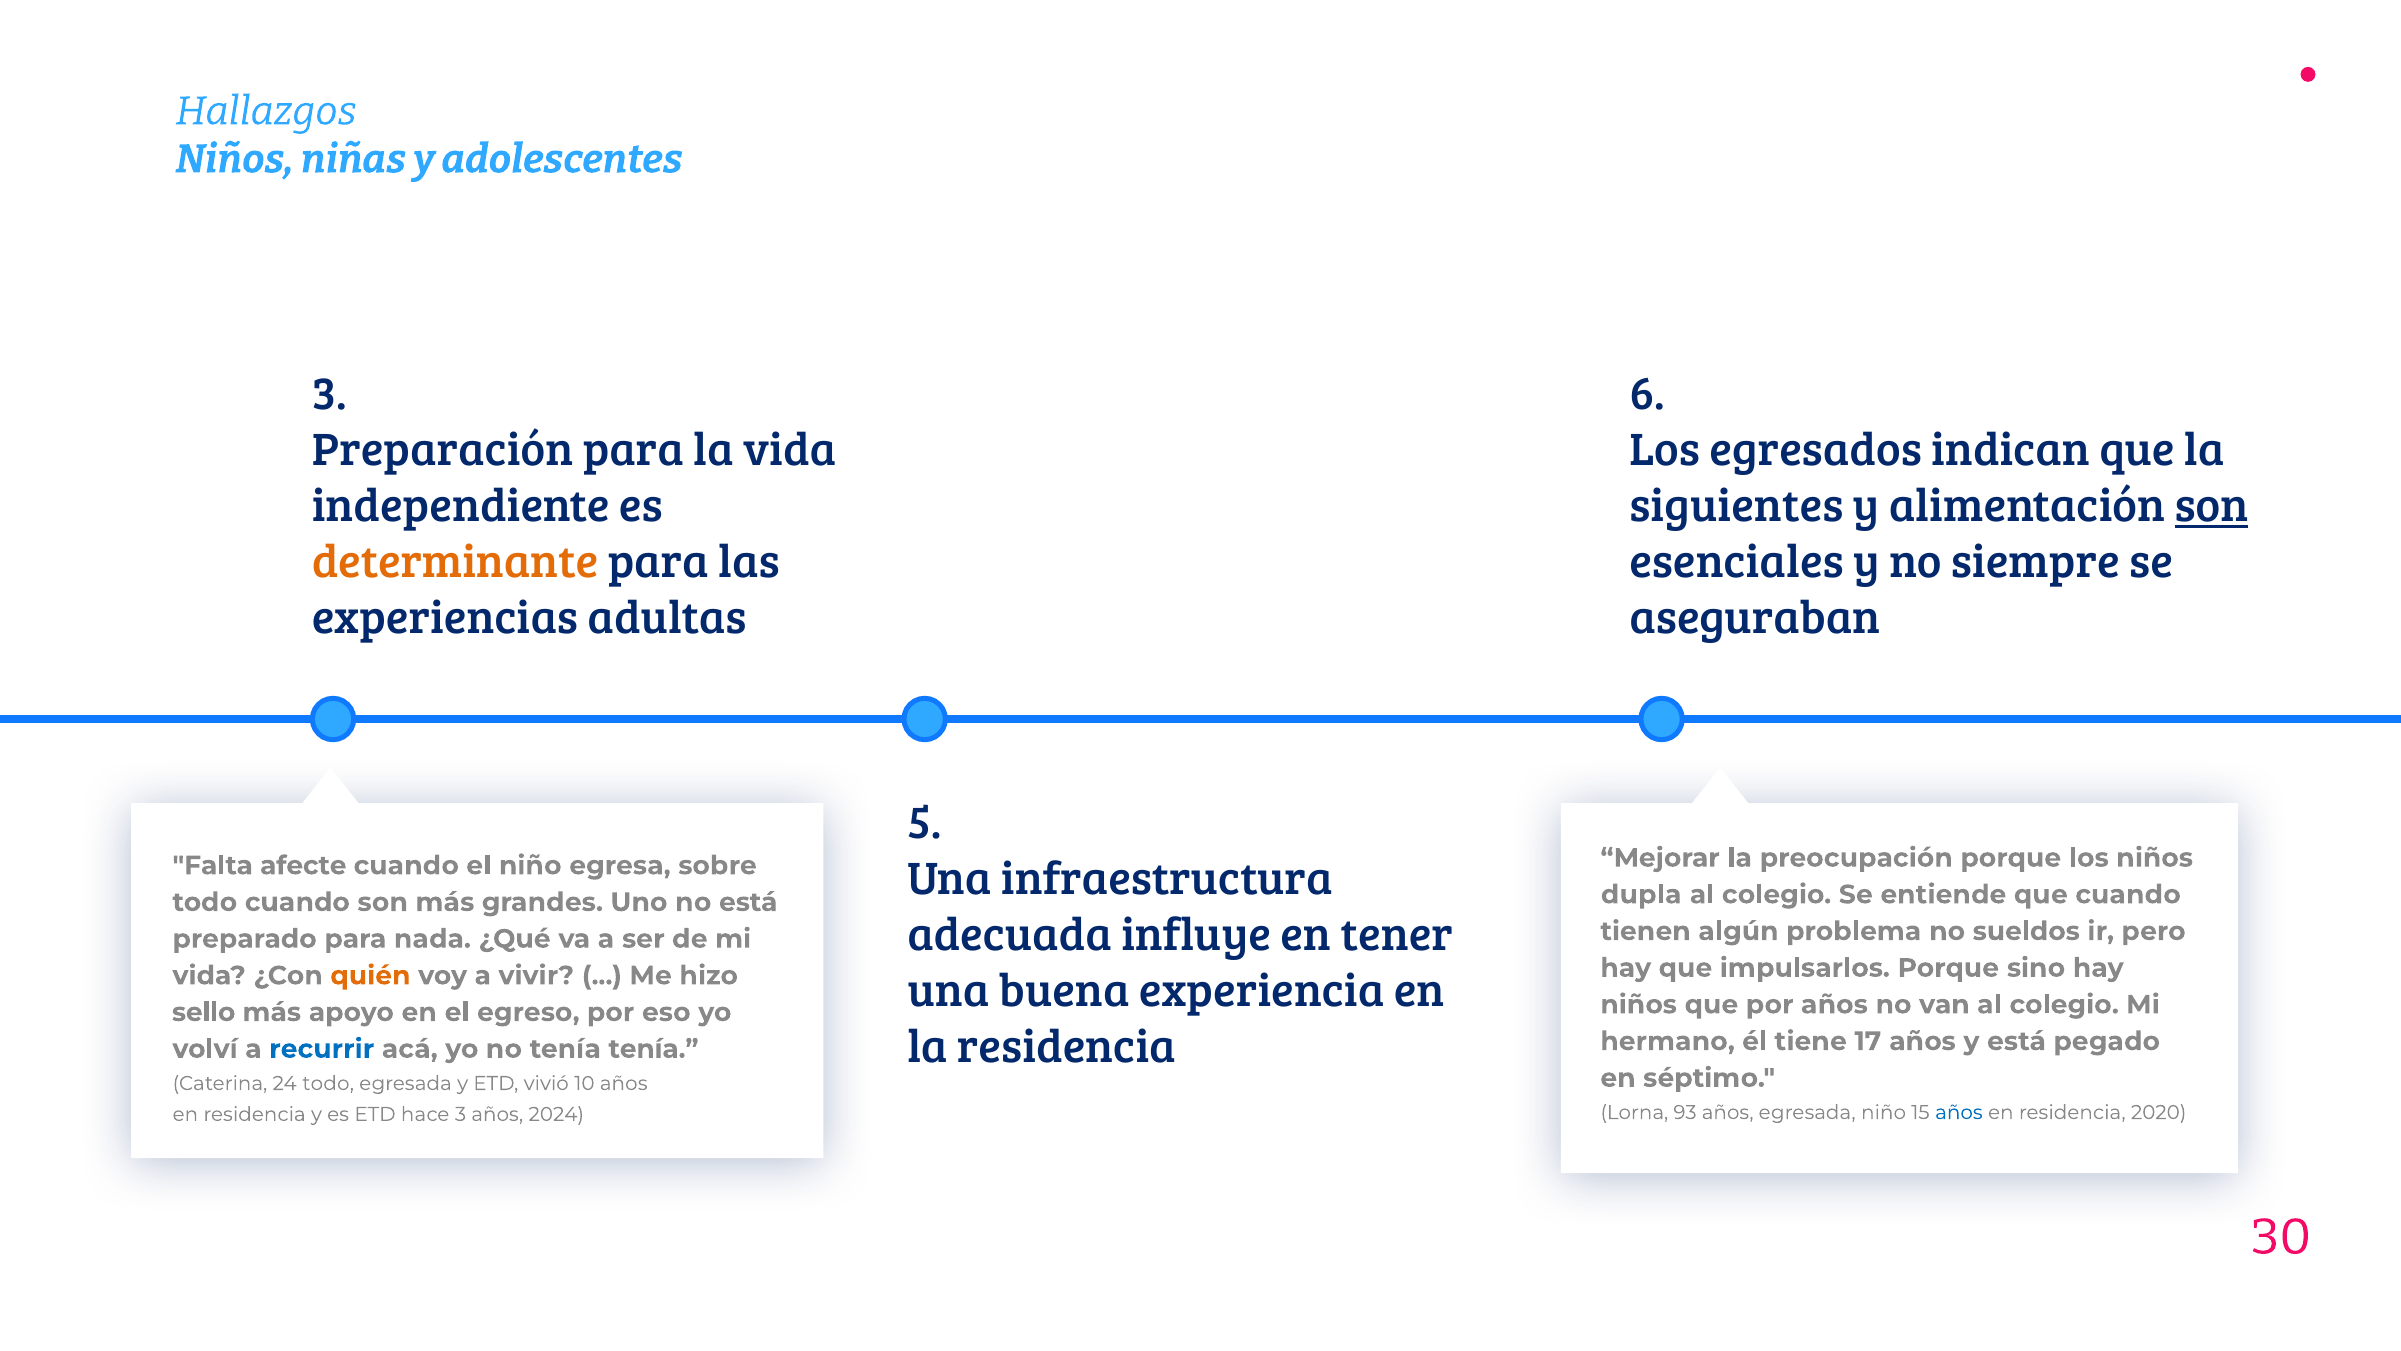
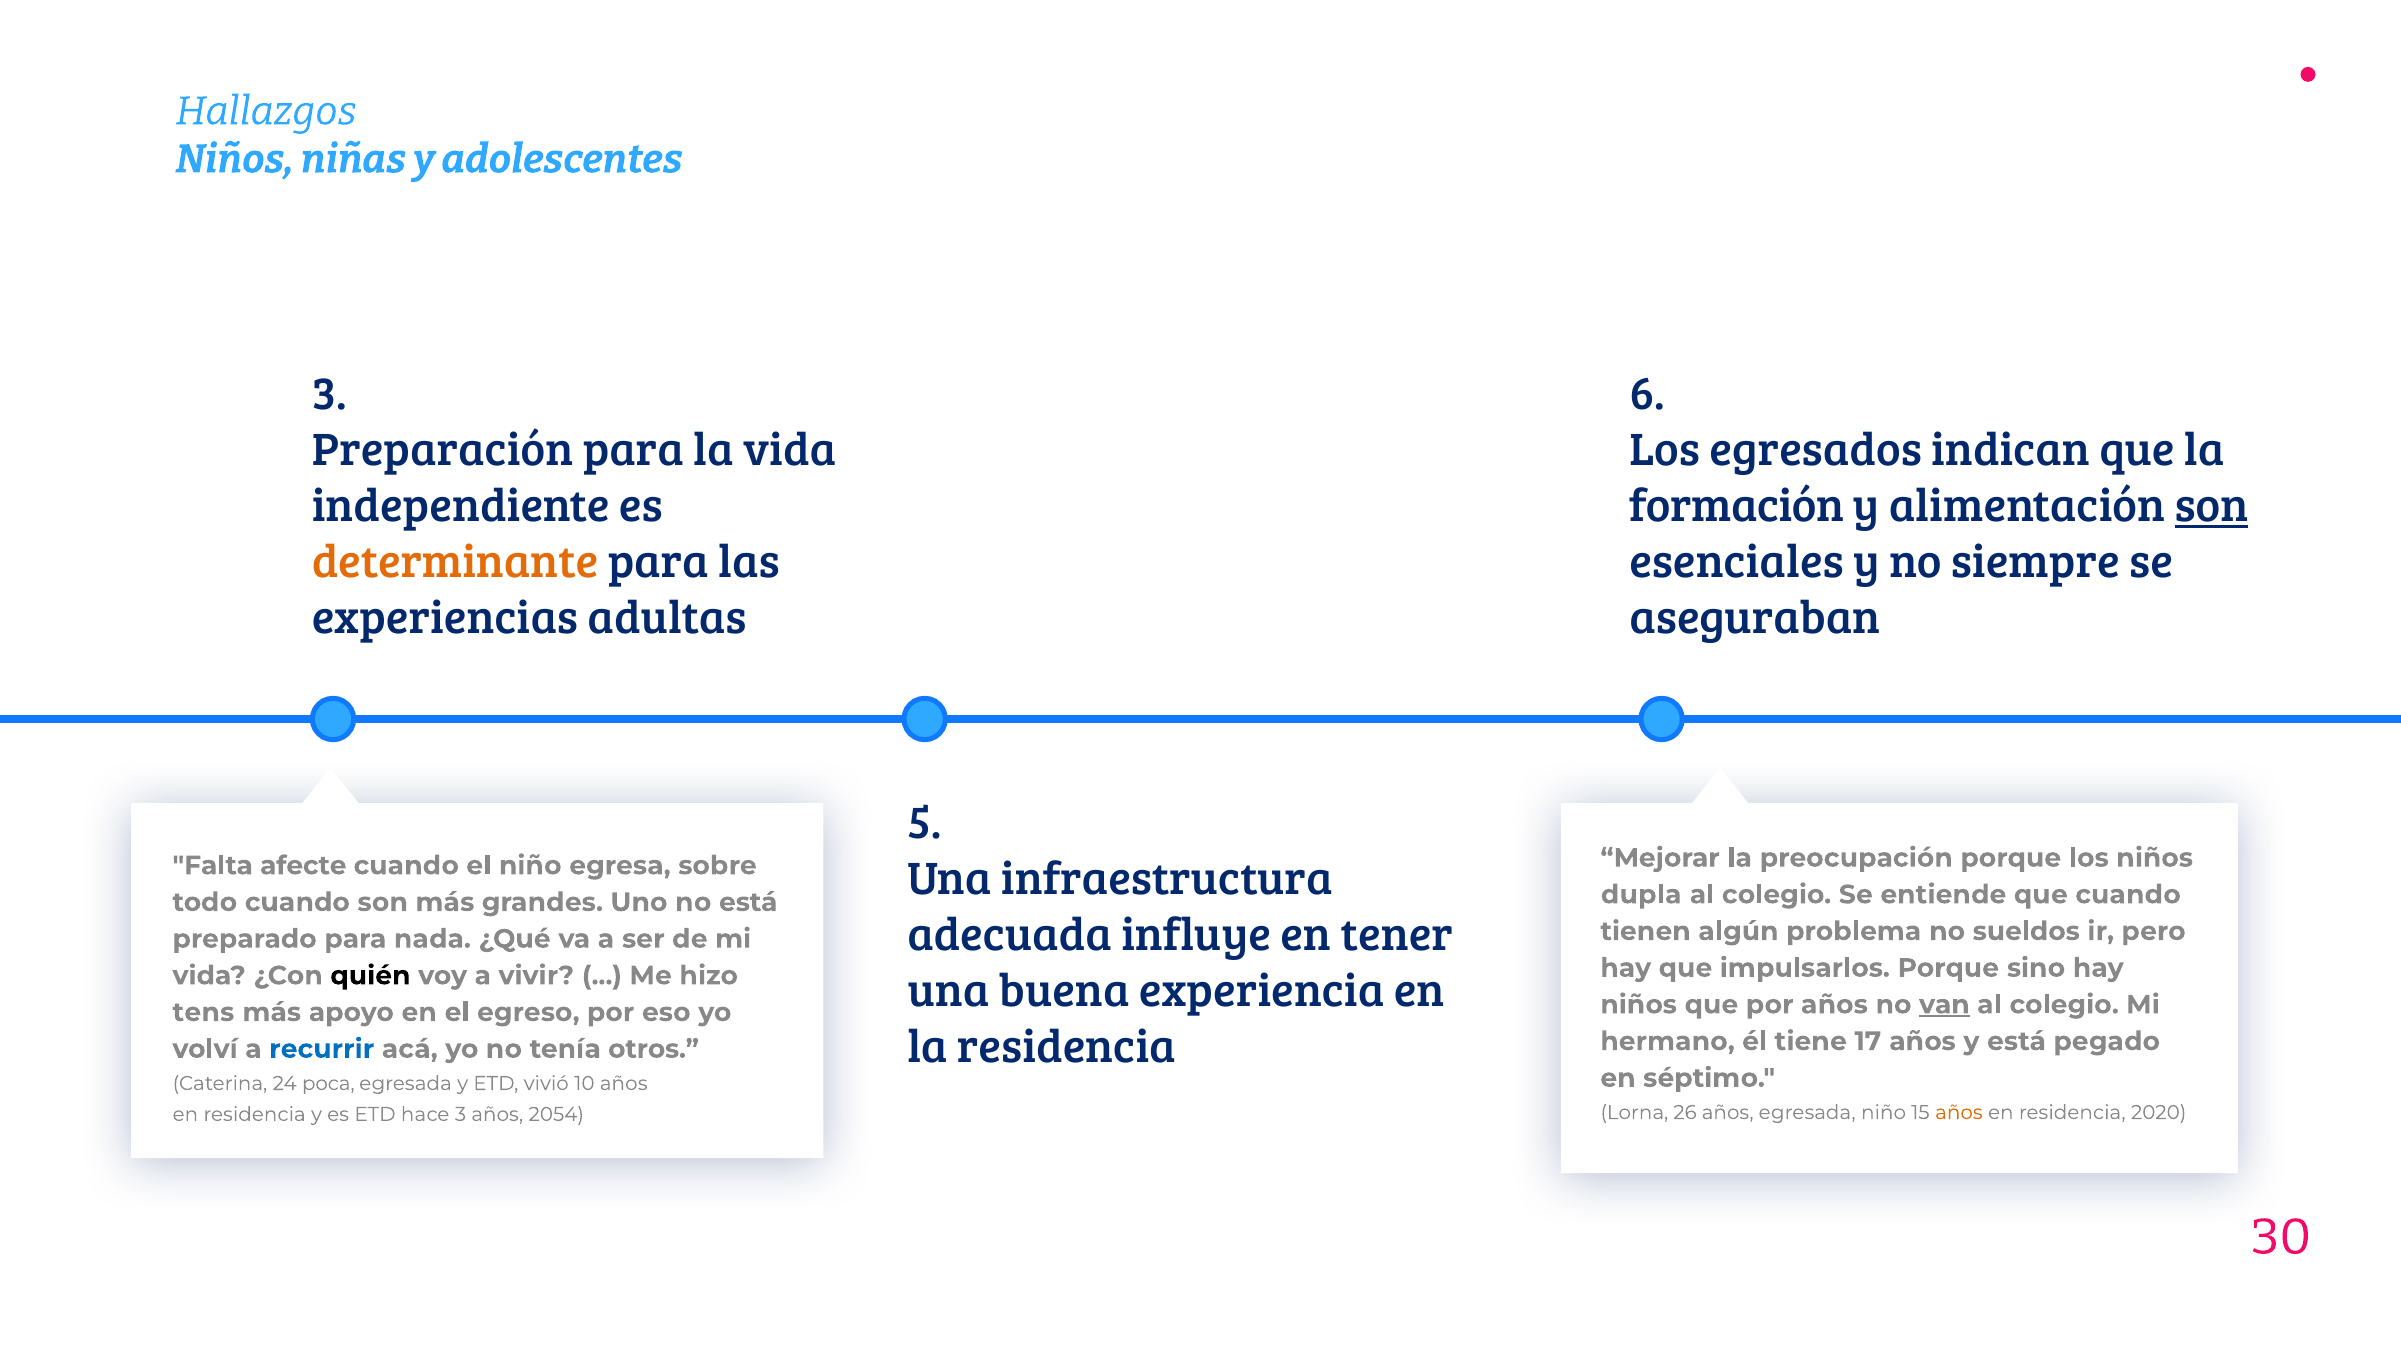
siguientes: siguientes -> formación
quién colour: orange -> black
van underline: none -> present
sello: sello -> tens
tenía tenía: tenía -> otros
24 todo: todo -> poca
93: 93 -> 26
años at (1959, 1112) colour: blue -> orange
2024: 2024 -> 2054
